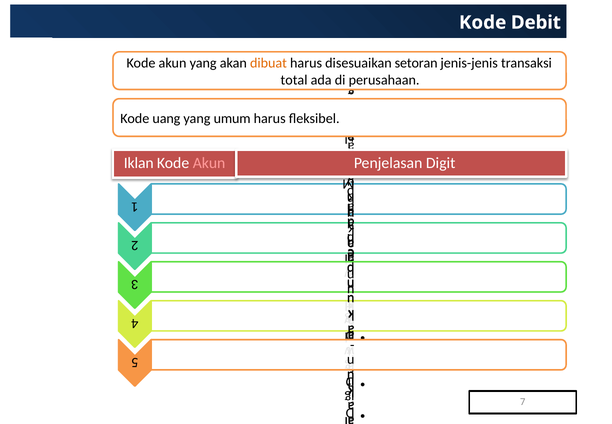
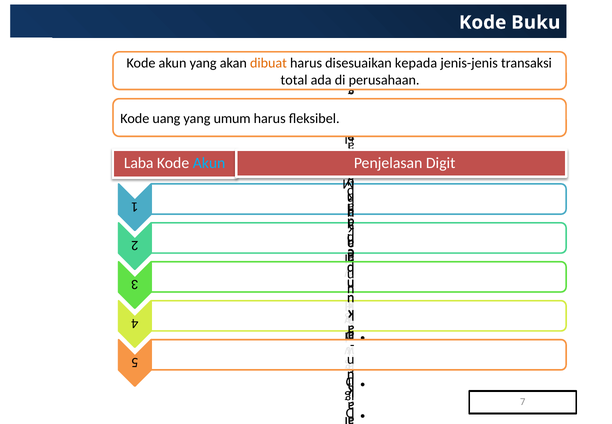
Debit: Debit -> Buku
setoran: setoran -> kepada
Iklan: Iklan -> Laba
Akun at (209, 163) colour: pink -> light blue
